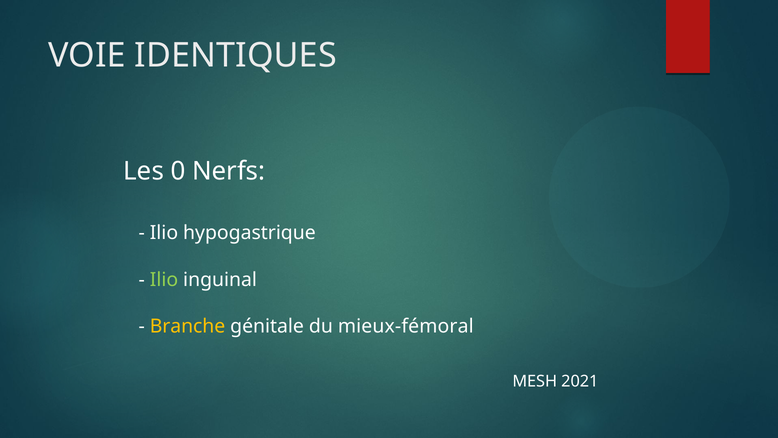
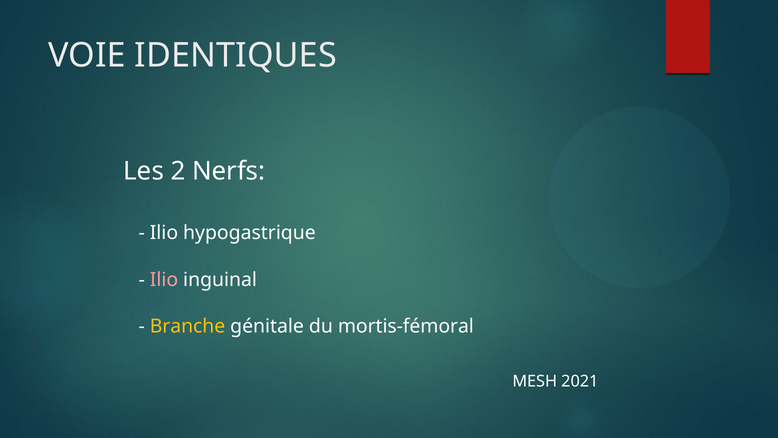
0: 0 -> 2
Ilio at (164, 279) colour: light green -> pink
mieux-fémoral: mieux-fémoral -> mortis-fémoral
